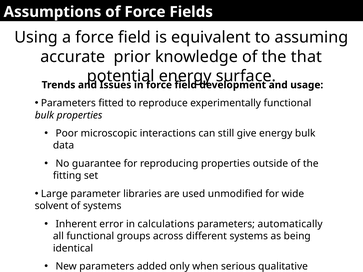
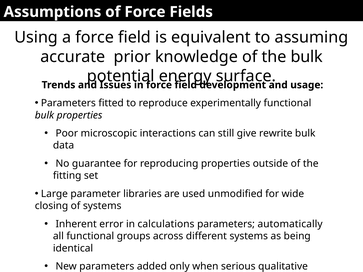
the that: that -> bulk
give energy: energy -> rewrite
solvent: solvent -> closing
